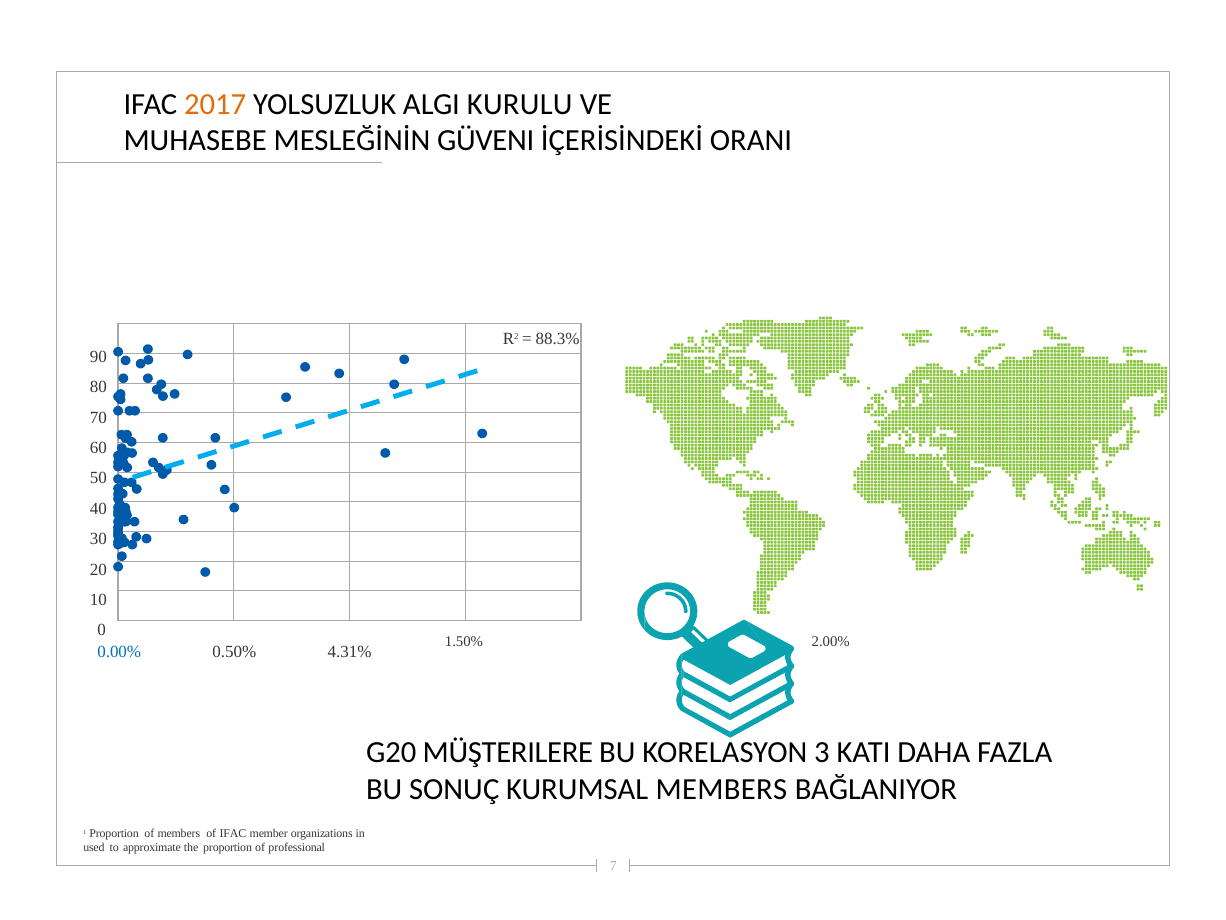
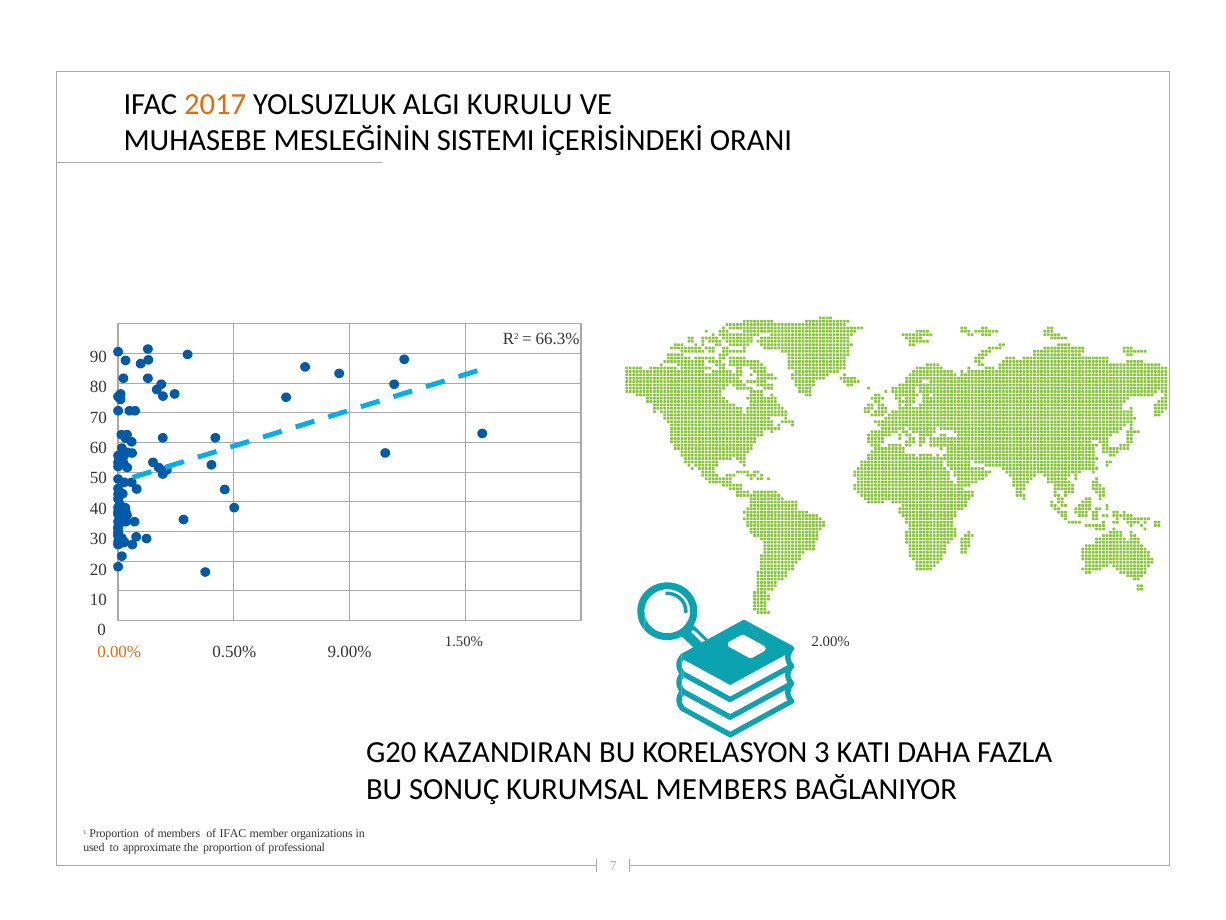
GÜVENI: GÜVENI -> SISTEMI
88.3%: 88.3% -> 66.3%
0.00% colour: blue -> orange
4.31%: 4.31% -> 9.00%
MÜŞTERILERE: MÜŞTERILERE -> KAZANDIRAN
